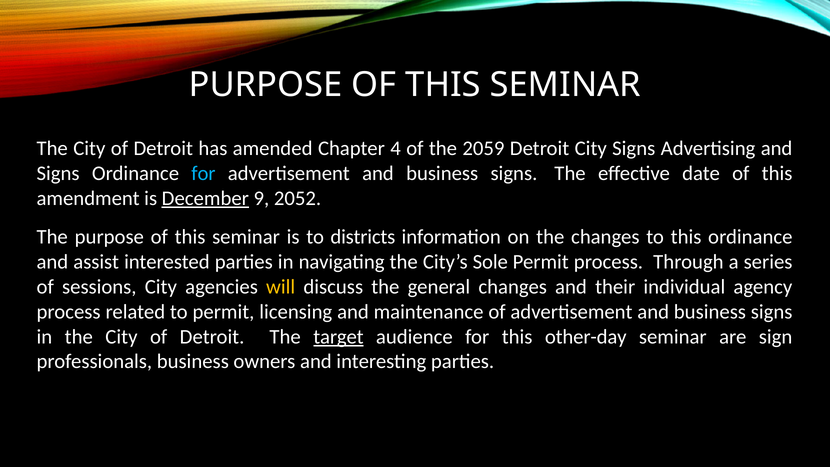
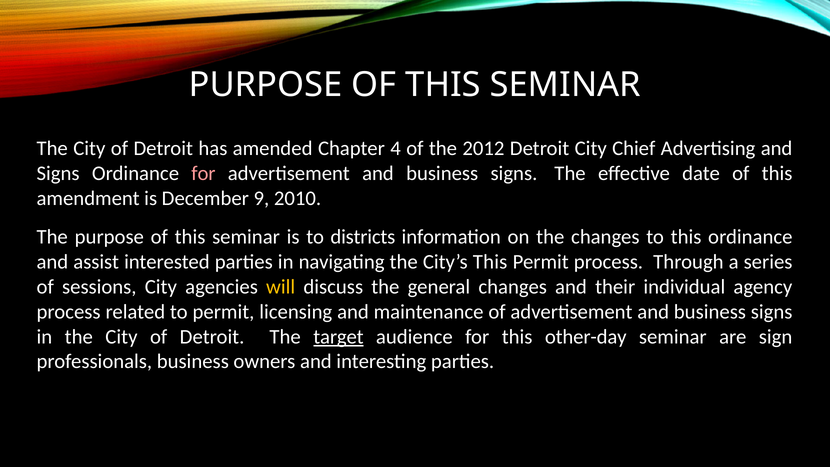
2059: 2059 -> 2012
City Signs: Signs -> Chief
for at (203, 173) colour: light blue -> pink
December underline: present -> none
2052: 2052 -> 2010
City’s Sole: Sole -> This
